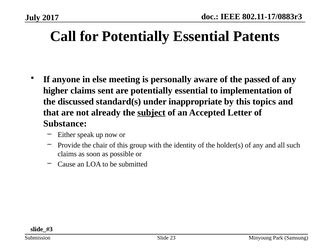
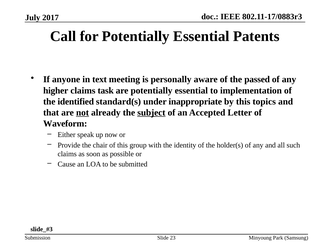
else: else -> text
sent: sent -> task
discussed: discussed -> identified
not underline: none -> present
Substance: Substance -> Waveform
